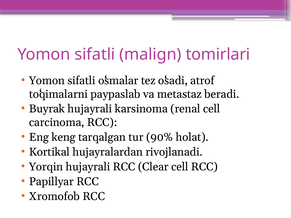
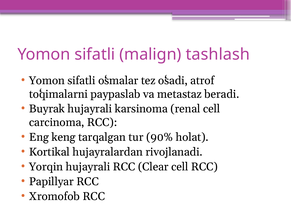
tomirlari: tomirlari -> tashlash
